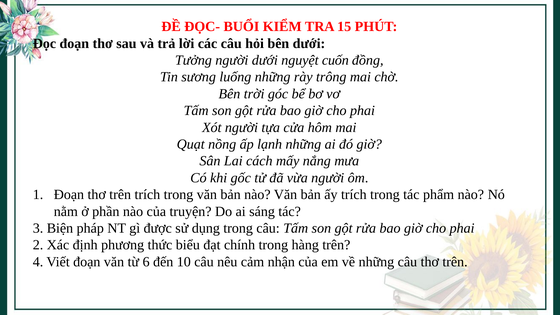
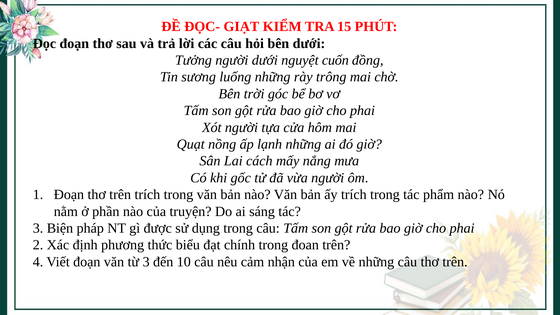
BUỔI: BUỔI -> GIẠT
hàng: hàng -> đoan
từ 6: 6 -> 3
